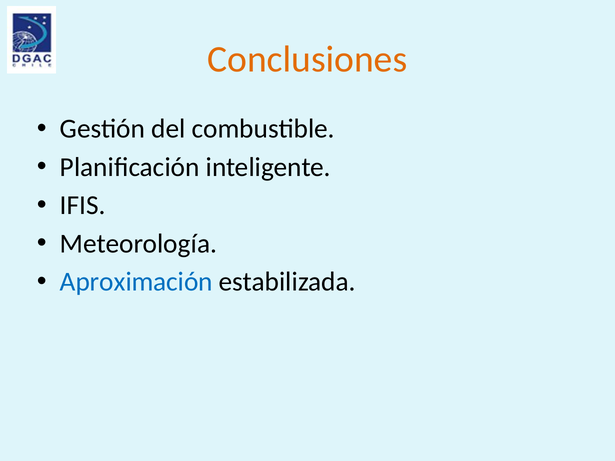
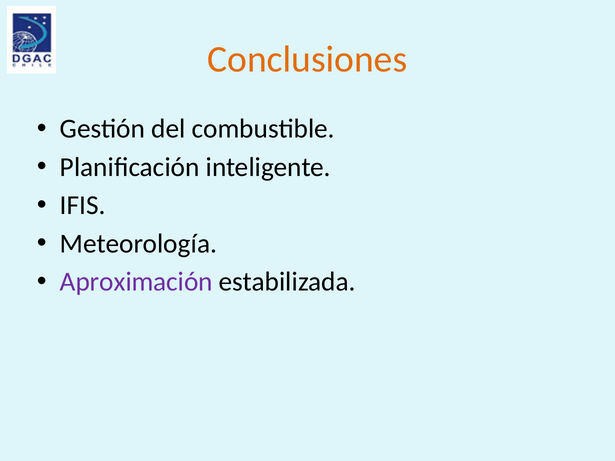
Aproximación colour: blue -> purple
